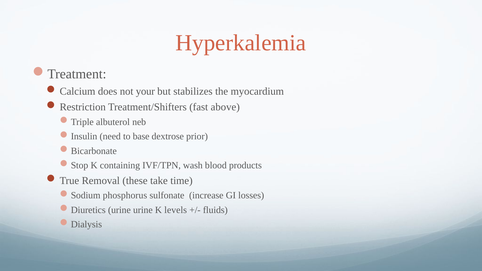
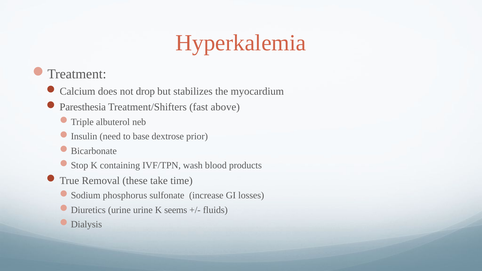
your: your -> drop
Restriction: Restriction -> Paresthesia
levels: levels -> seems
